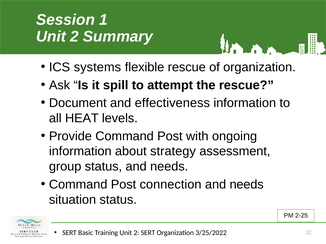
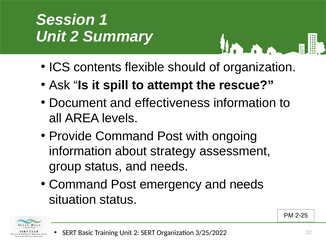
systems: systems -> contents
flexible rescue: rescue -> should
HEAT: HEAT -> AREA
connection: connection -> emergency
